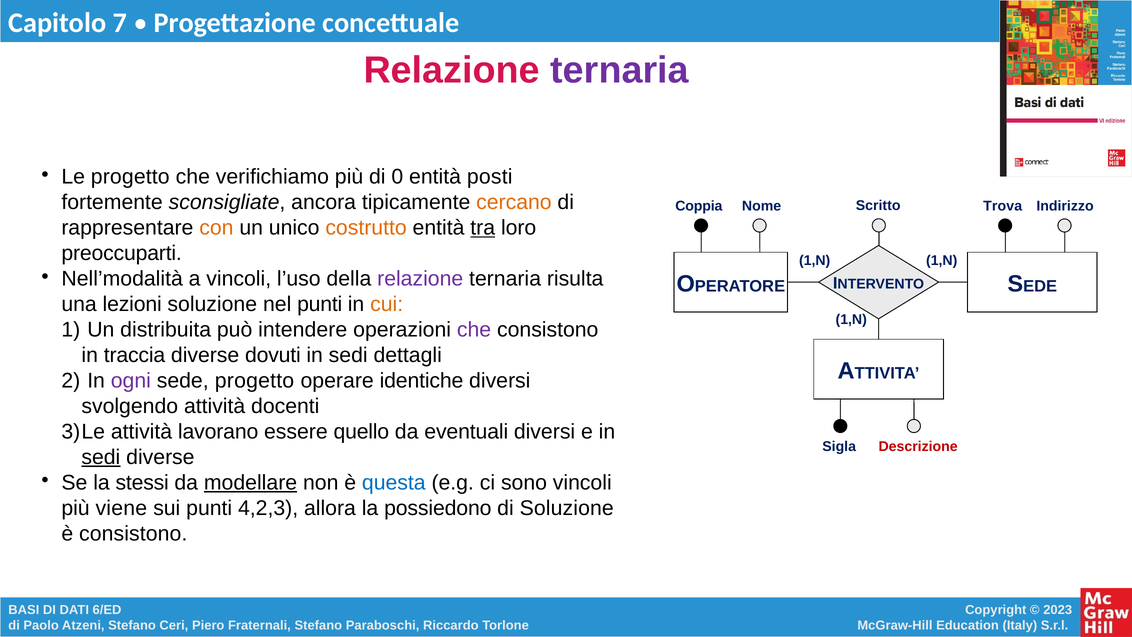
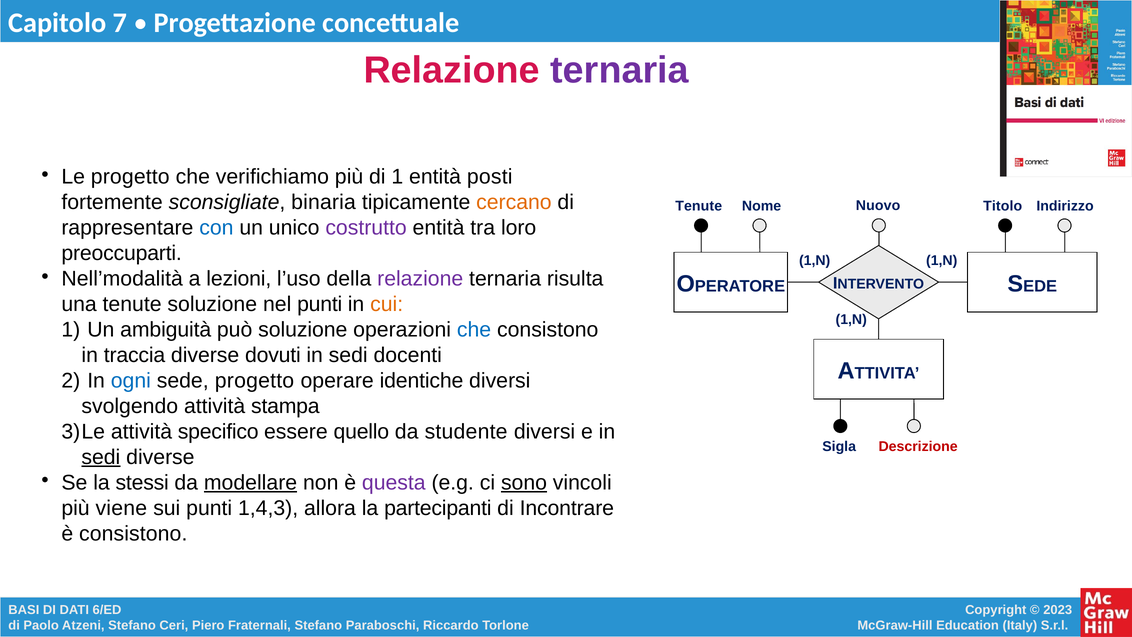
di 0: 0 -> 1
ancora: ancora -> binaria
Scritto: Scritto -> Nuovo
Coppia at (699, 206): Coppia -> Tenute
Trova: Trova -> Titolo
con colour: orange -> blue
costrutto colour: orange -> purple
tra underline: present -> none
a vincoli: vincoli -> lezioni
una lezioni: lezioni -> tenute
distribuita: distribuita -> ambiguità
può intendere: intendere -> soluzione
che at (474, 330) colour: purple -> blue
dettagli: dettagli -> docenti
ogni colour: purple -> blue
docenti: docenti -> stampa
lavorano: lavorano -> specifico
eventuali: eventuali -> studente
questa colour: blue -> purple
sono underline: none -> present
4,2,3: 4,2,3 -> 1,4,3
possiedono: possiedono -> partecipanti
di Soluzione: Soluzione -> Incontrare
